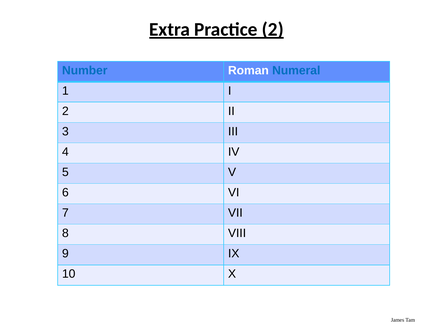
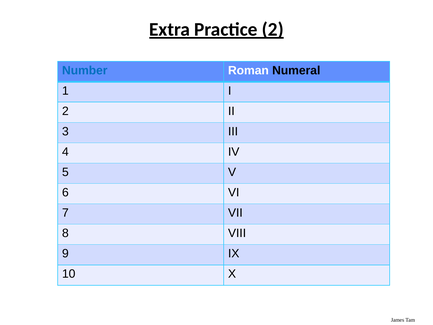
Numeral colour: blue -> black
